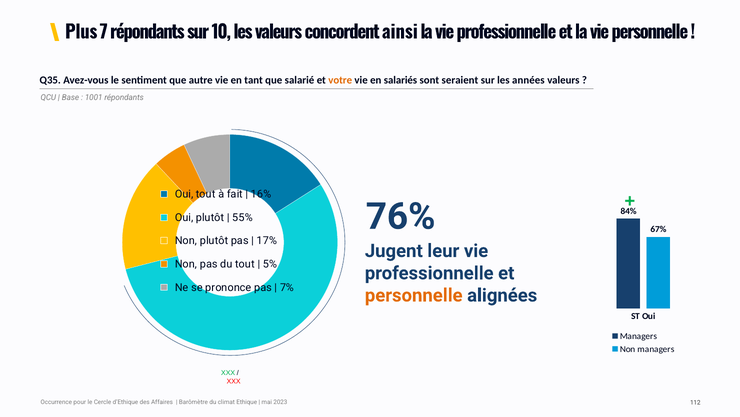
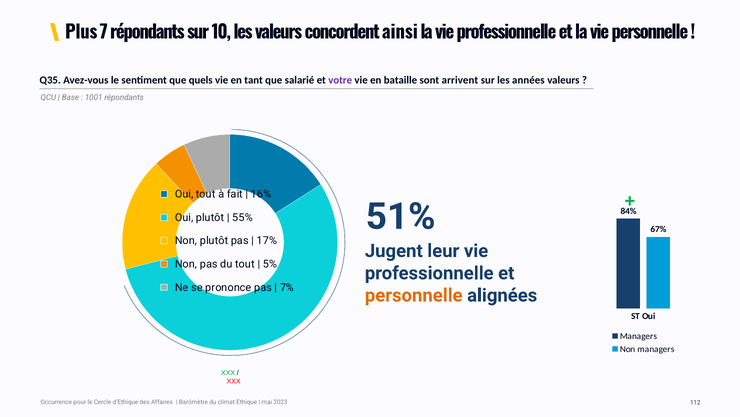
autre: autre -> quels
votre colour: orange -> purple
salariés: salariés -> bataille
seraient: seraient -> arrivent
76%: 76% -> 51%
